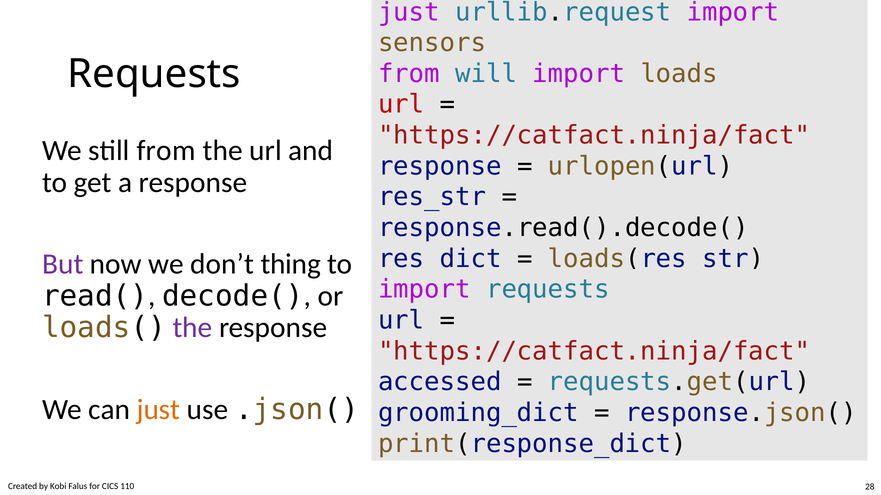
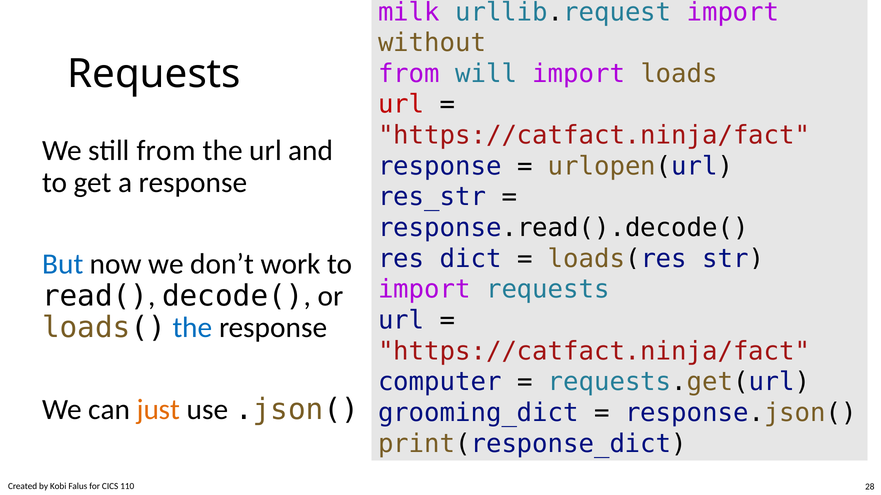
just at (409, 12): just -> milk
sensors: sensors -> without
But colour: purple -> blue
thing: thing -> work
the at (192, 328) colour: purple -> blue
accessed: accessed -> computer
